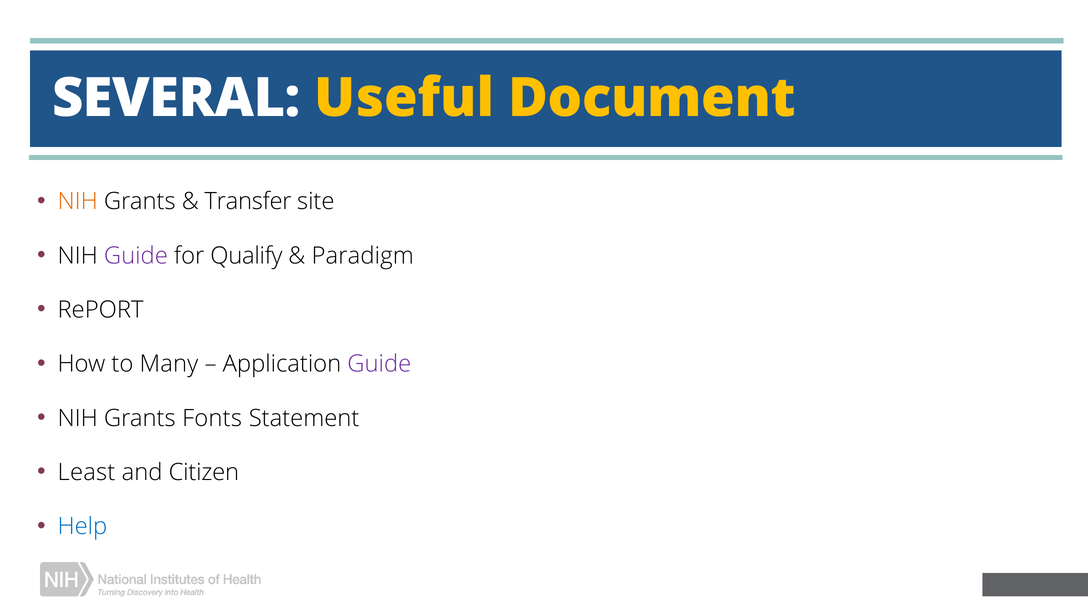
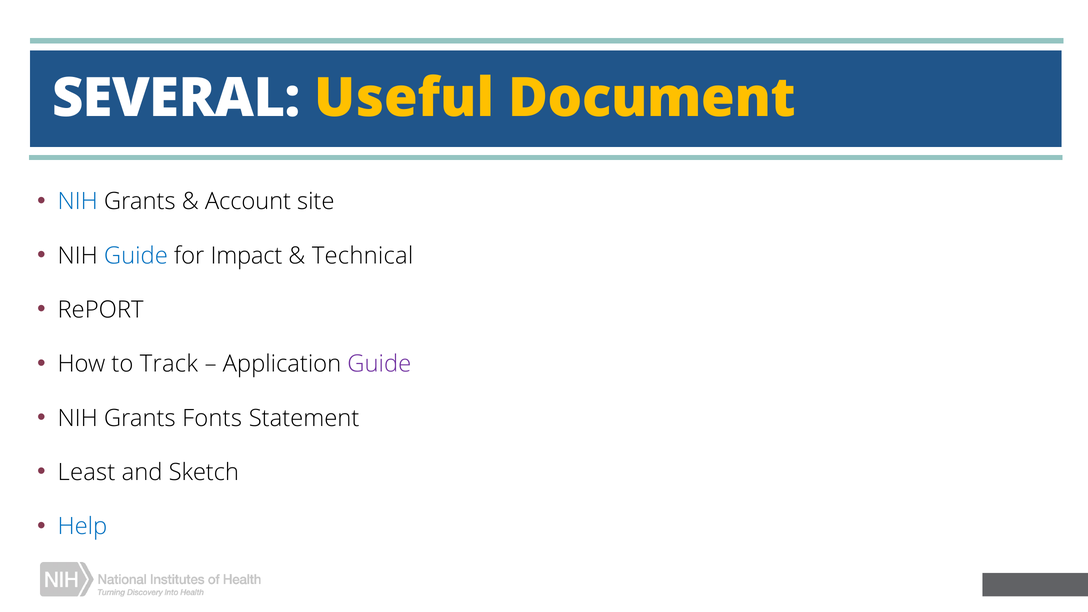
NIH at (78, 202) colour: orange -> blue
Transfer: Transfer -> Account
Guide at (136, 256) colour: purple -> blue
Qualify: Qualify -> Impact
Paradigm: Paradigm -> Technical
Many: Many -> Track
Citizen: Citizen -> Sketch
